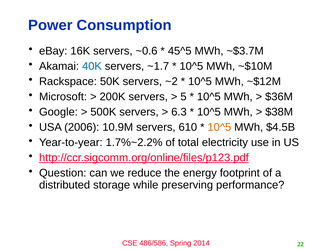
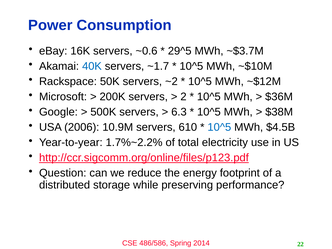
45^5: 45^5 -> 29^5
5: 5 -> 2
10^5 at (219, 127) colour: orange -> blue
